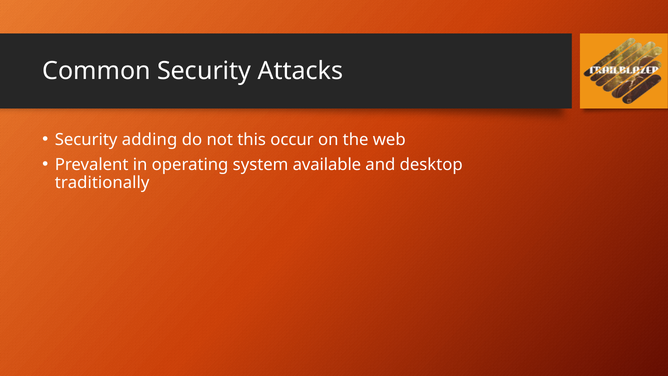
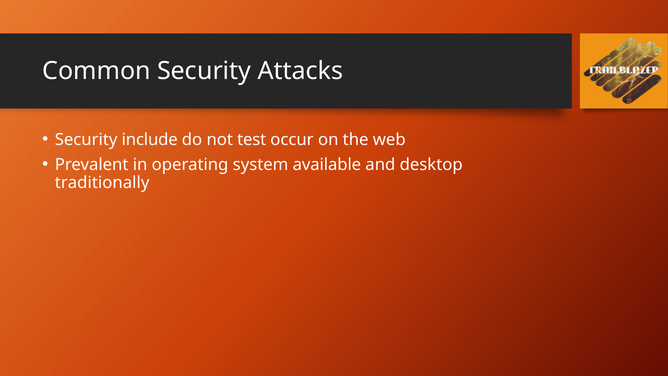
adding: adding -> include
this: this -> test
